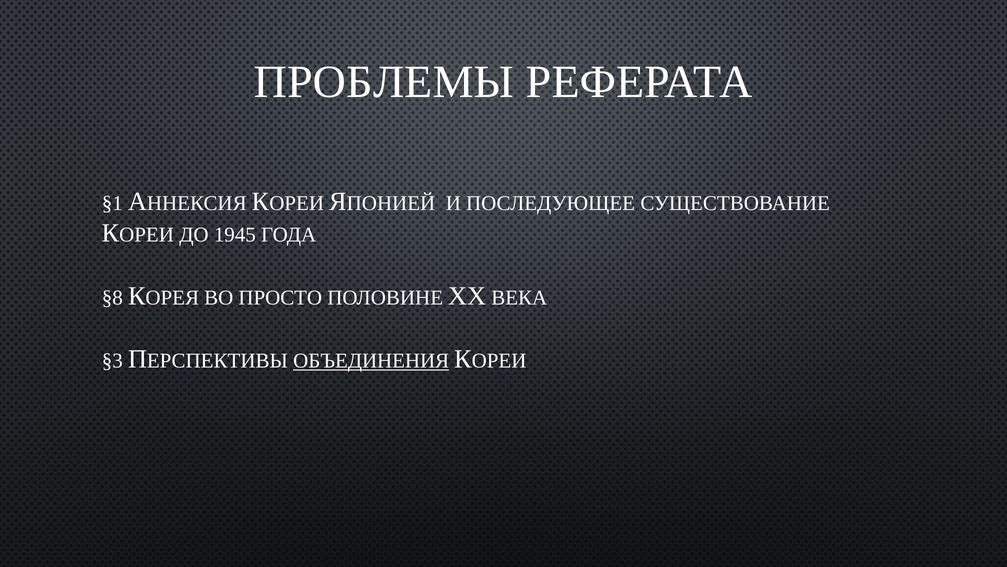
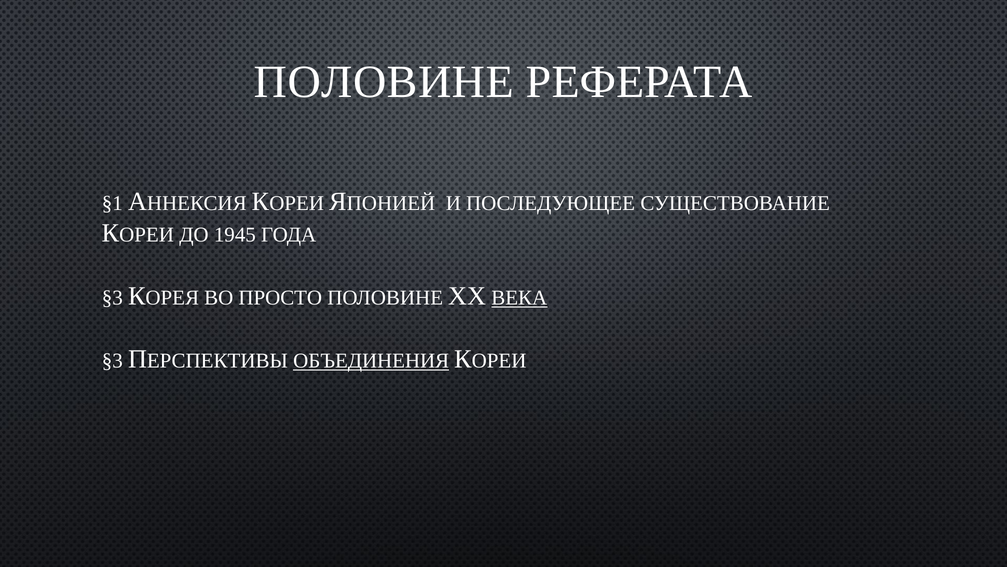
ПРОБЛЕМЫ at (384, 82): ПРОБЛЕМЫ -> ПОЛОВИНЕ
§8 at (112, 298): §8 -> §3
ВЕКА underline: none -> present
